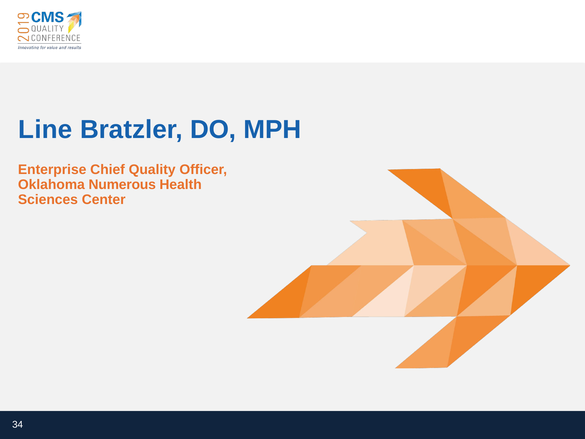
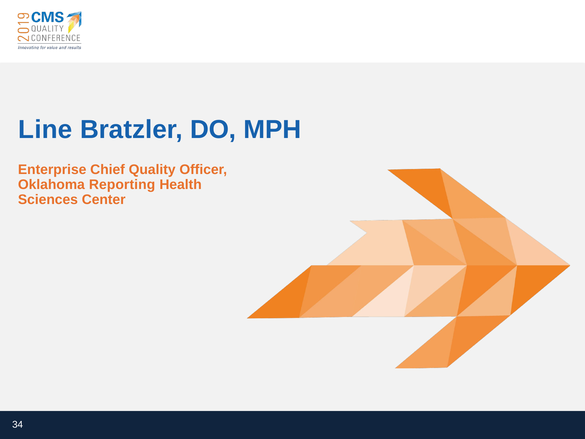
Numerous: Numerous -> Reporting
